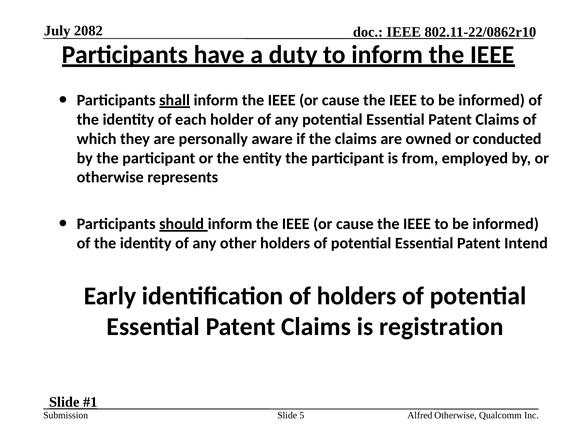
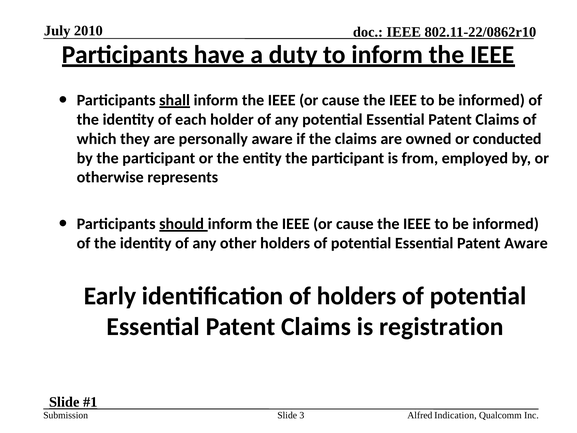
2082: 2082 -> 2010
Patent Intend: Intend -> Aware
5: 5 -> 3
Alfred Otherwise: Otherwise -> Indication
